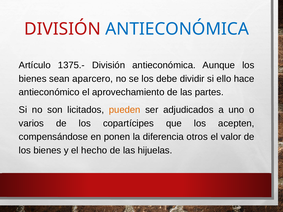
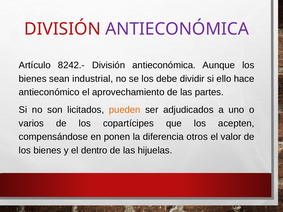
ANTIECONÓMICA at (177, 29) colour: blue -> purple
1375.-: 1375.- -> 8242.-
aparcero: aparcero -> industrial
hecho: hecho -> dentro
